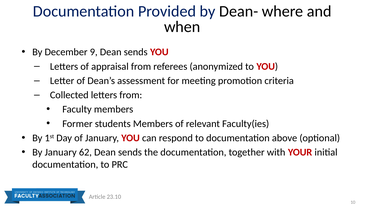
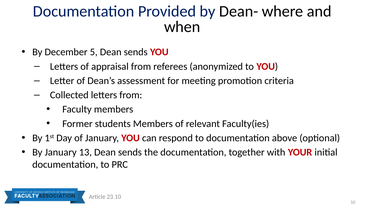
9: 9 -> 5
62: 62 -> 13
